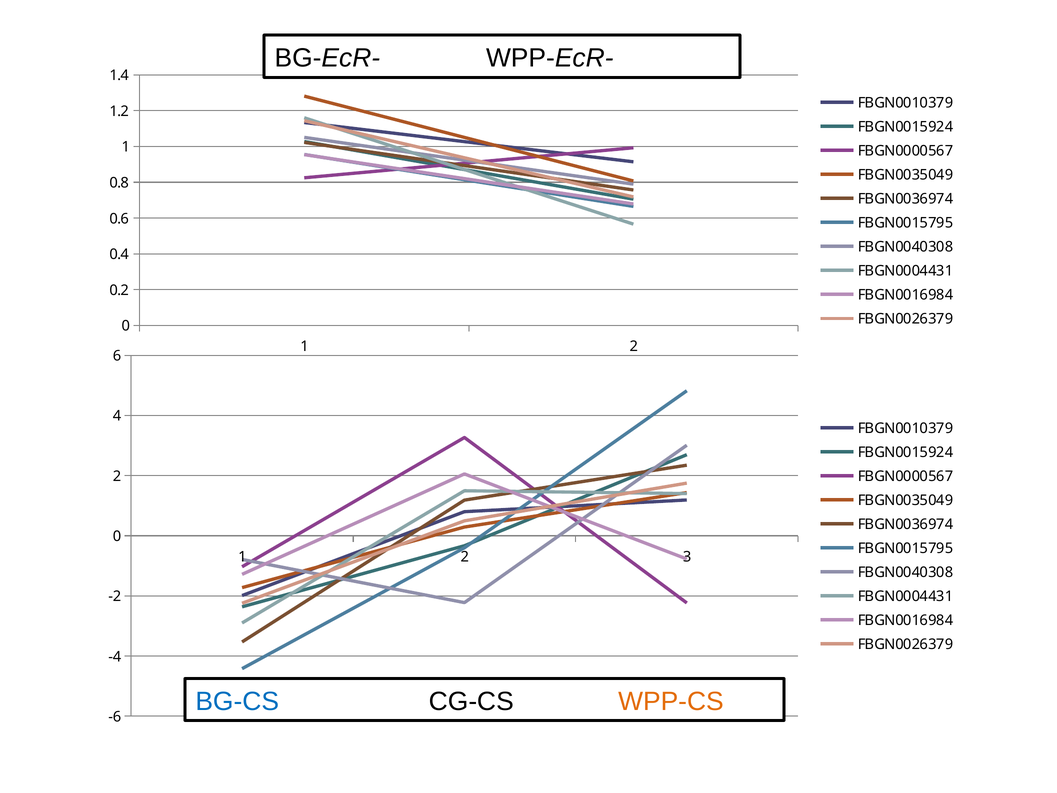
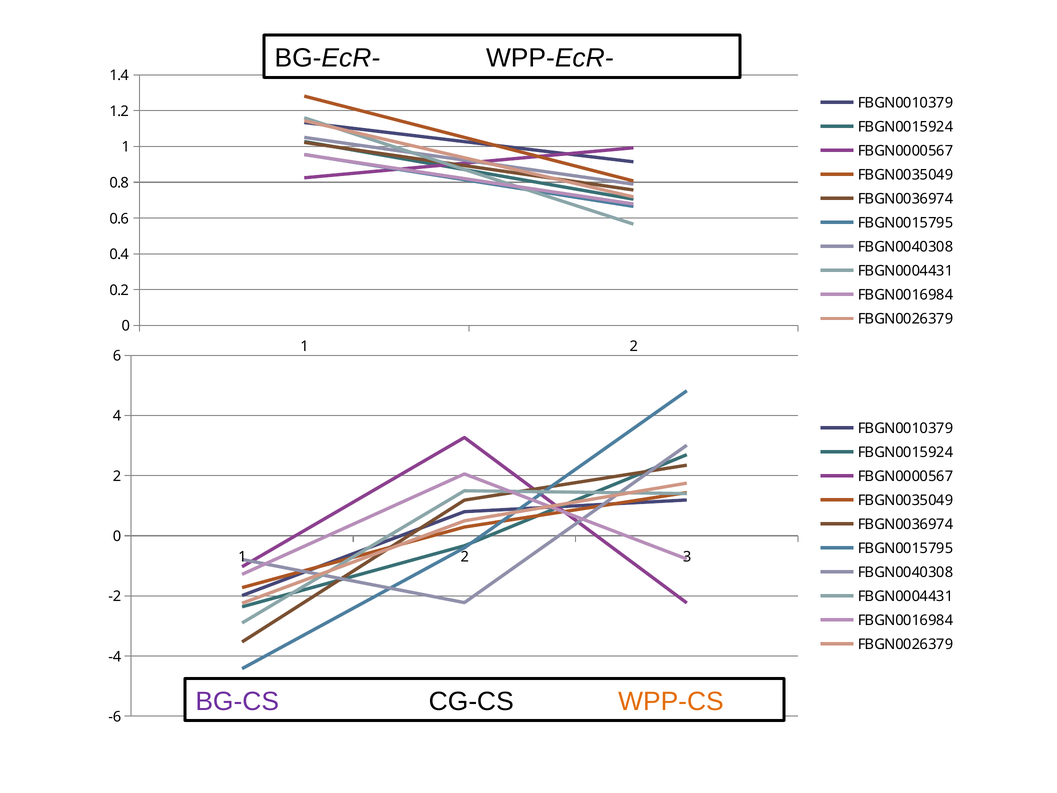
BG-CS colour: blue -> purple
